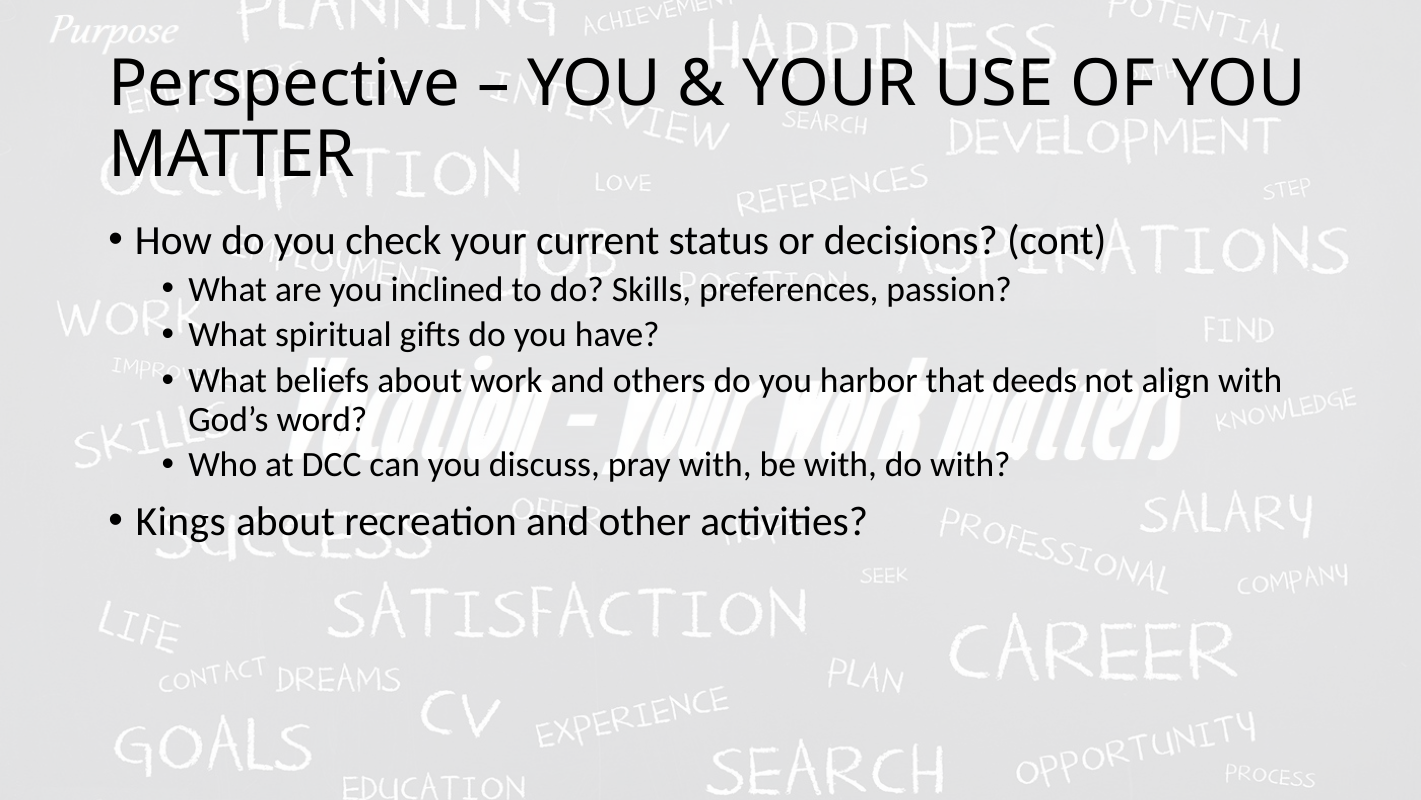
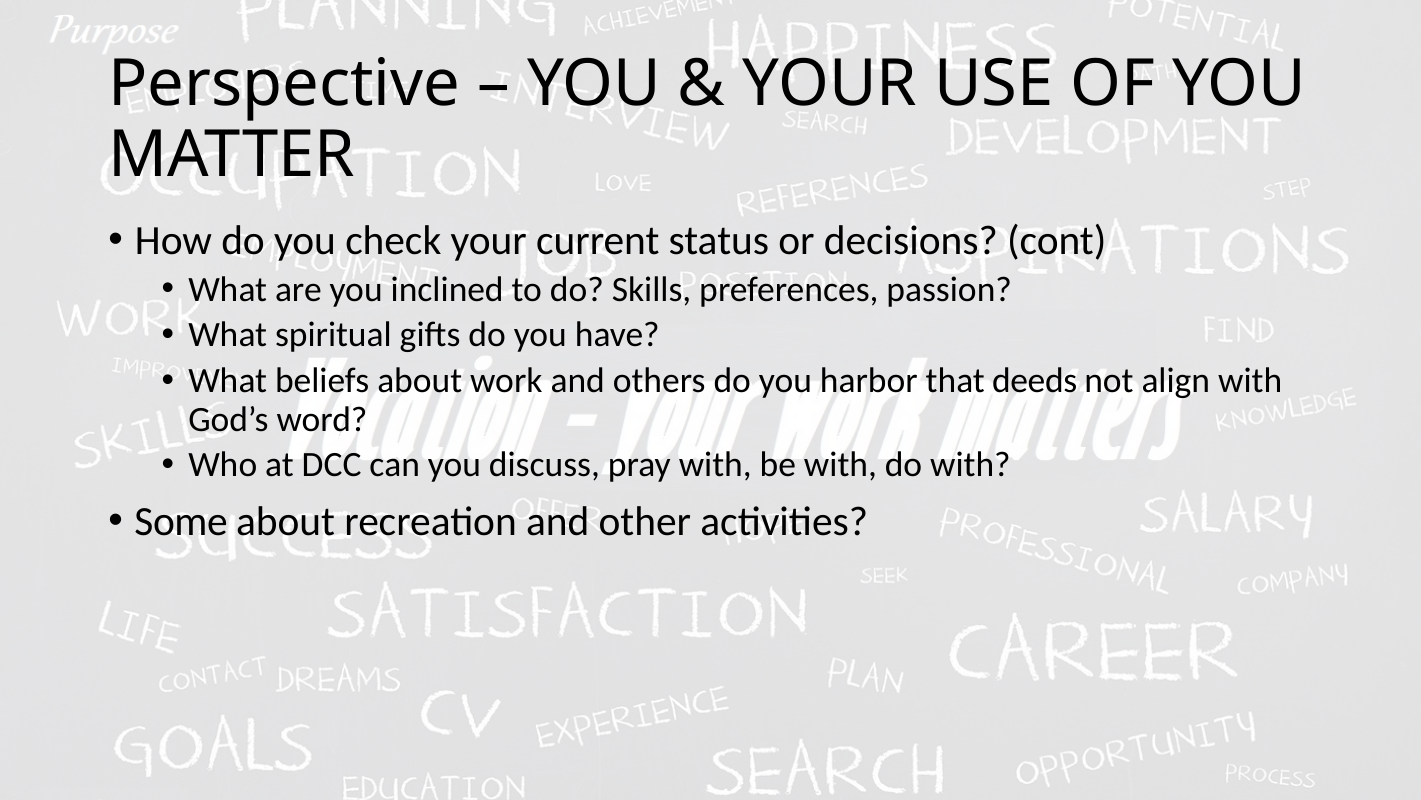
Kings: Kings -> Some
